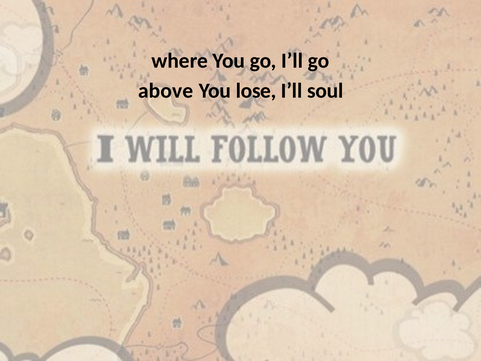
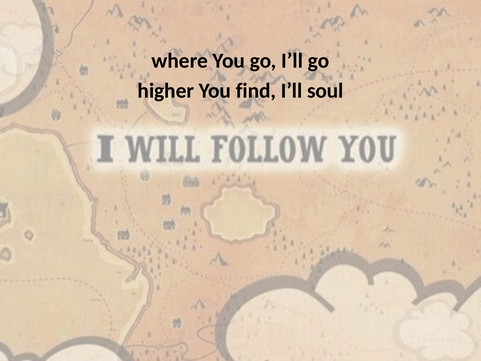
above: above -> higher
lose: lose -> find
